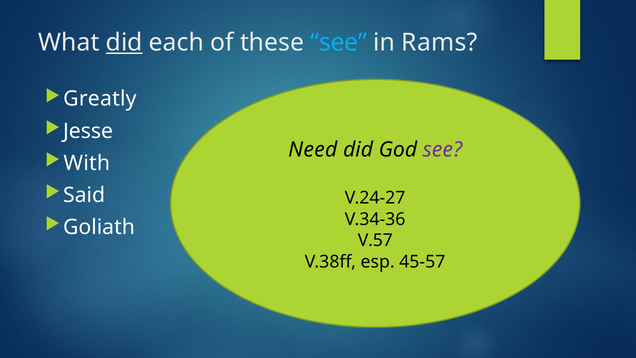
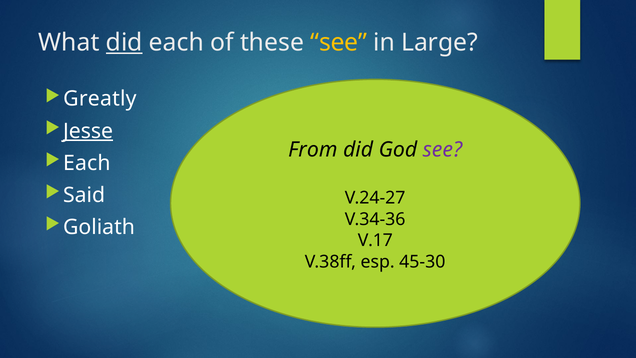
see at (339, 43) colour: light blue -> yellow
Rams: Rams -> Large
Jesse underline: none -> present
Need: Need -> From
With at (87, 163): With -> Each
V.57: V.57 -> V.17
45-57: 45-57 -> 45-30
